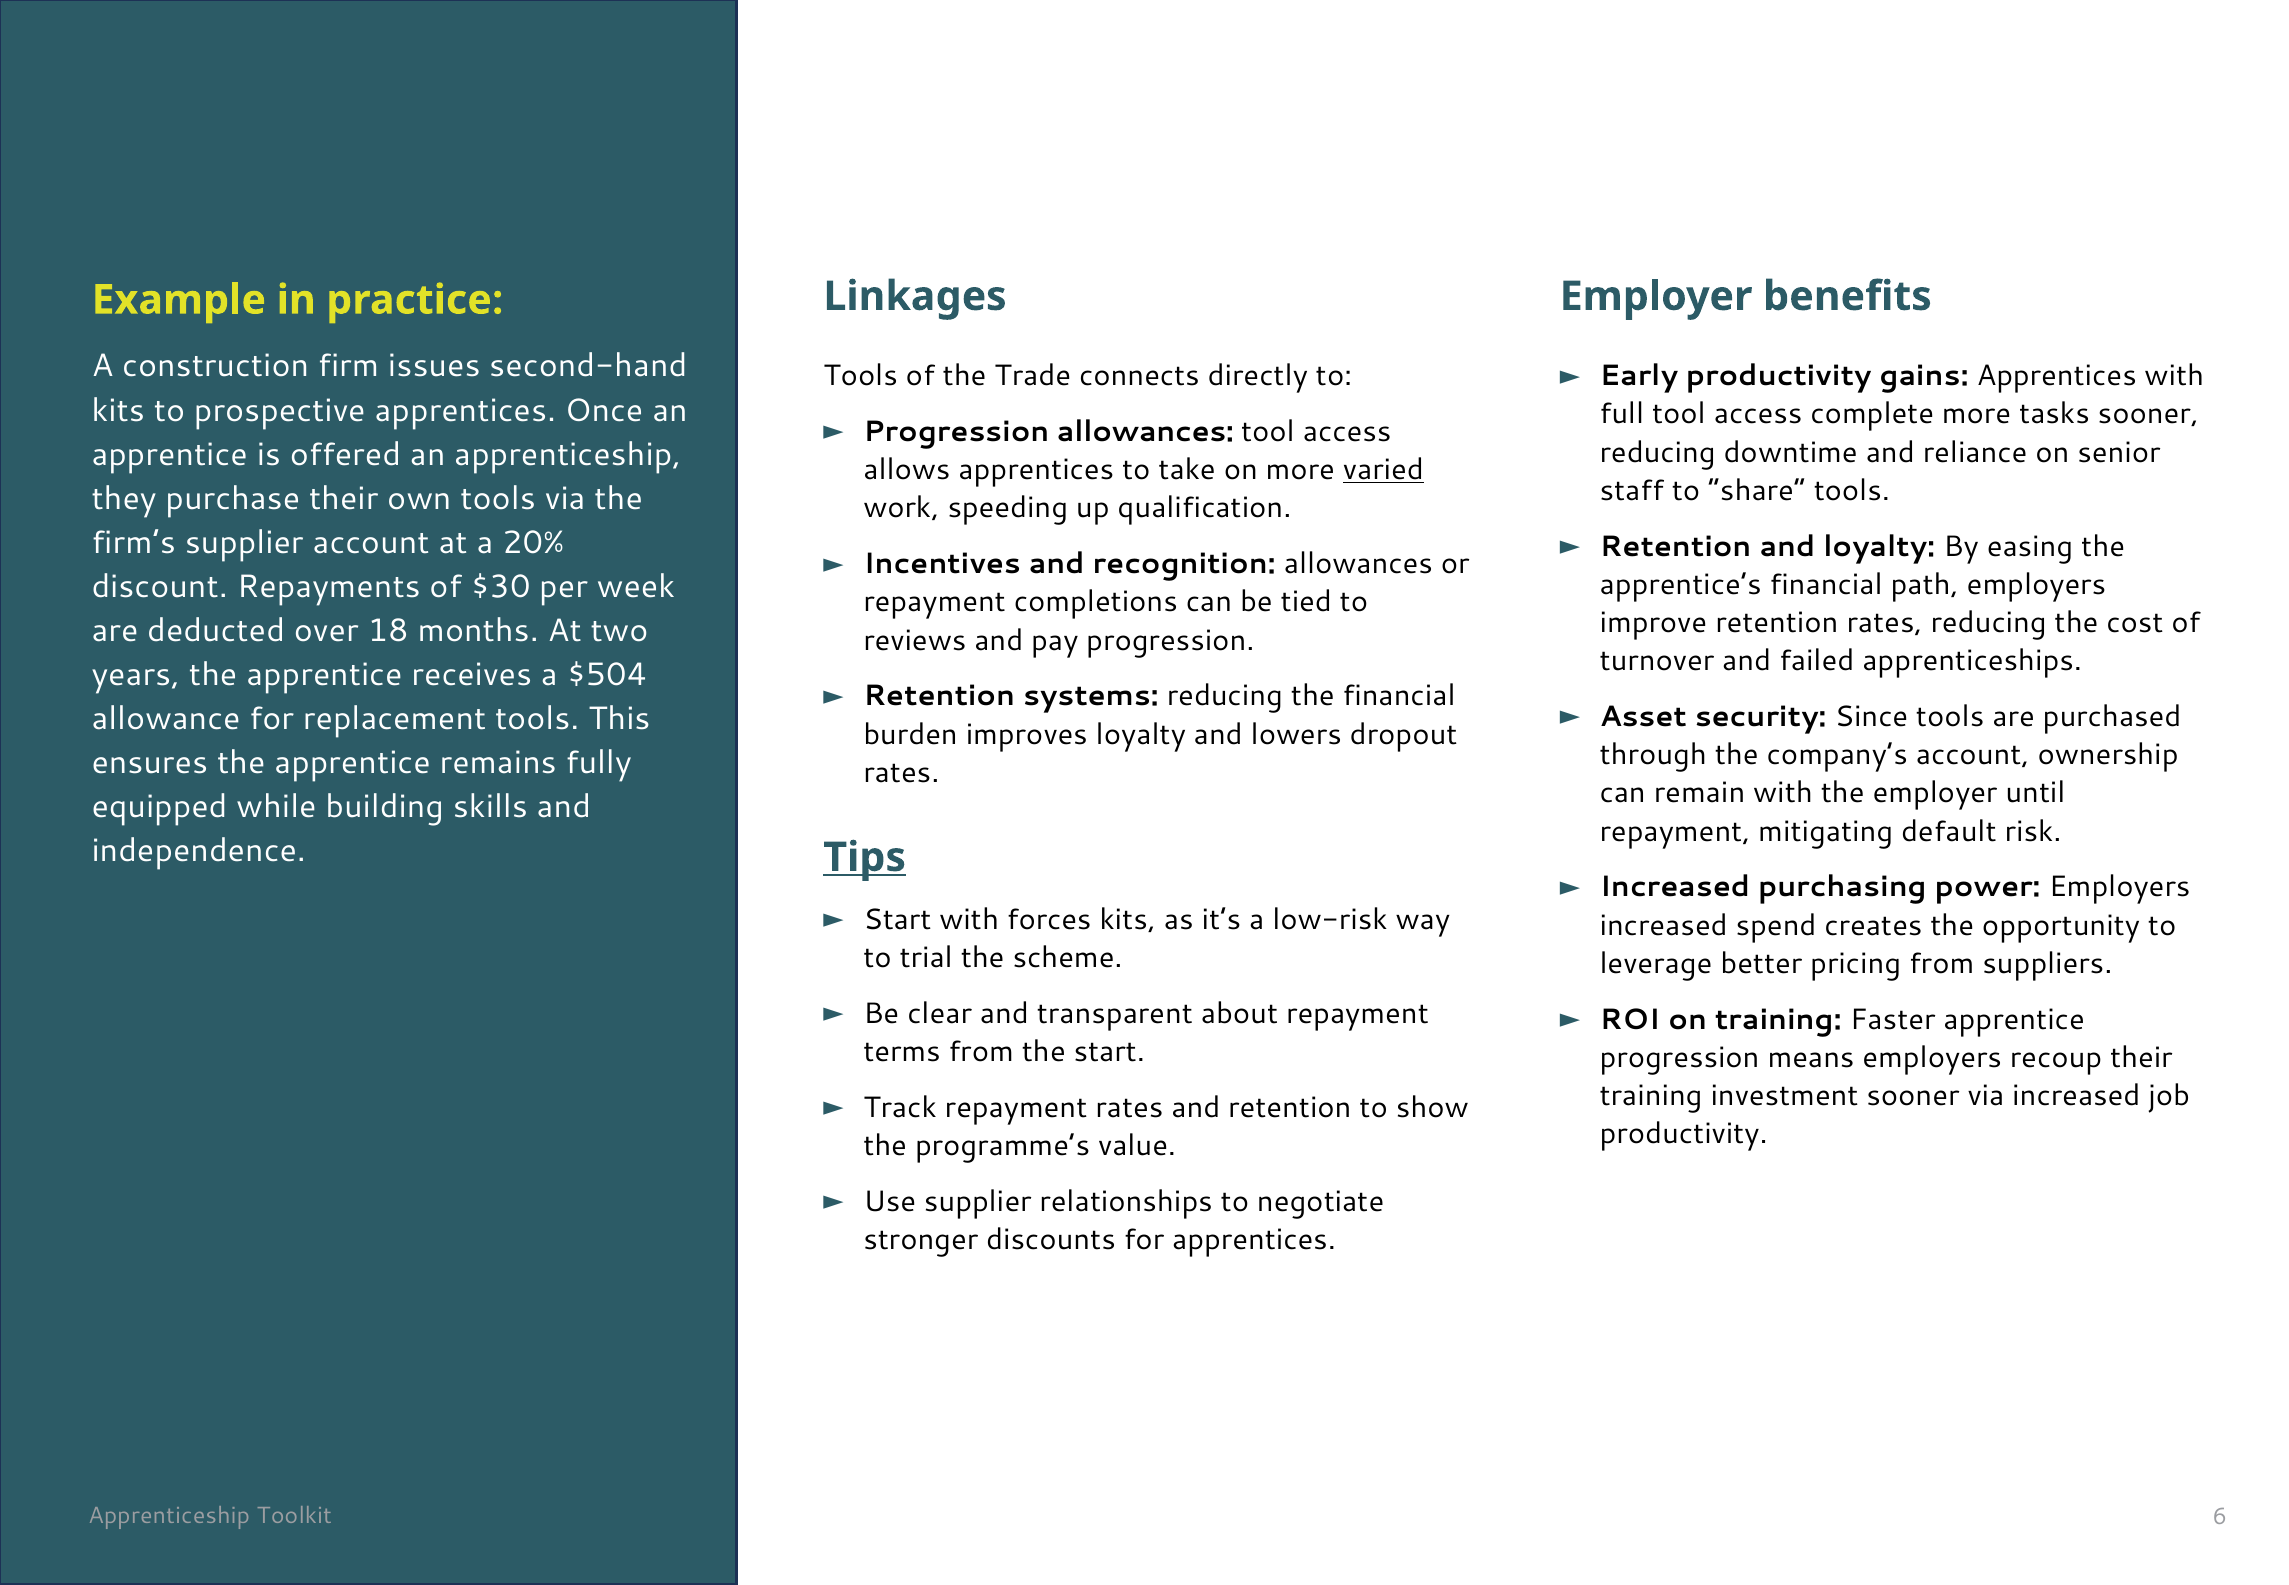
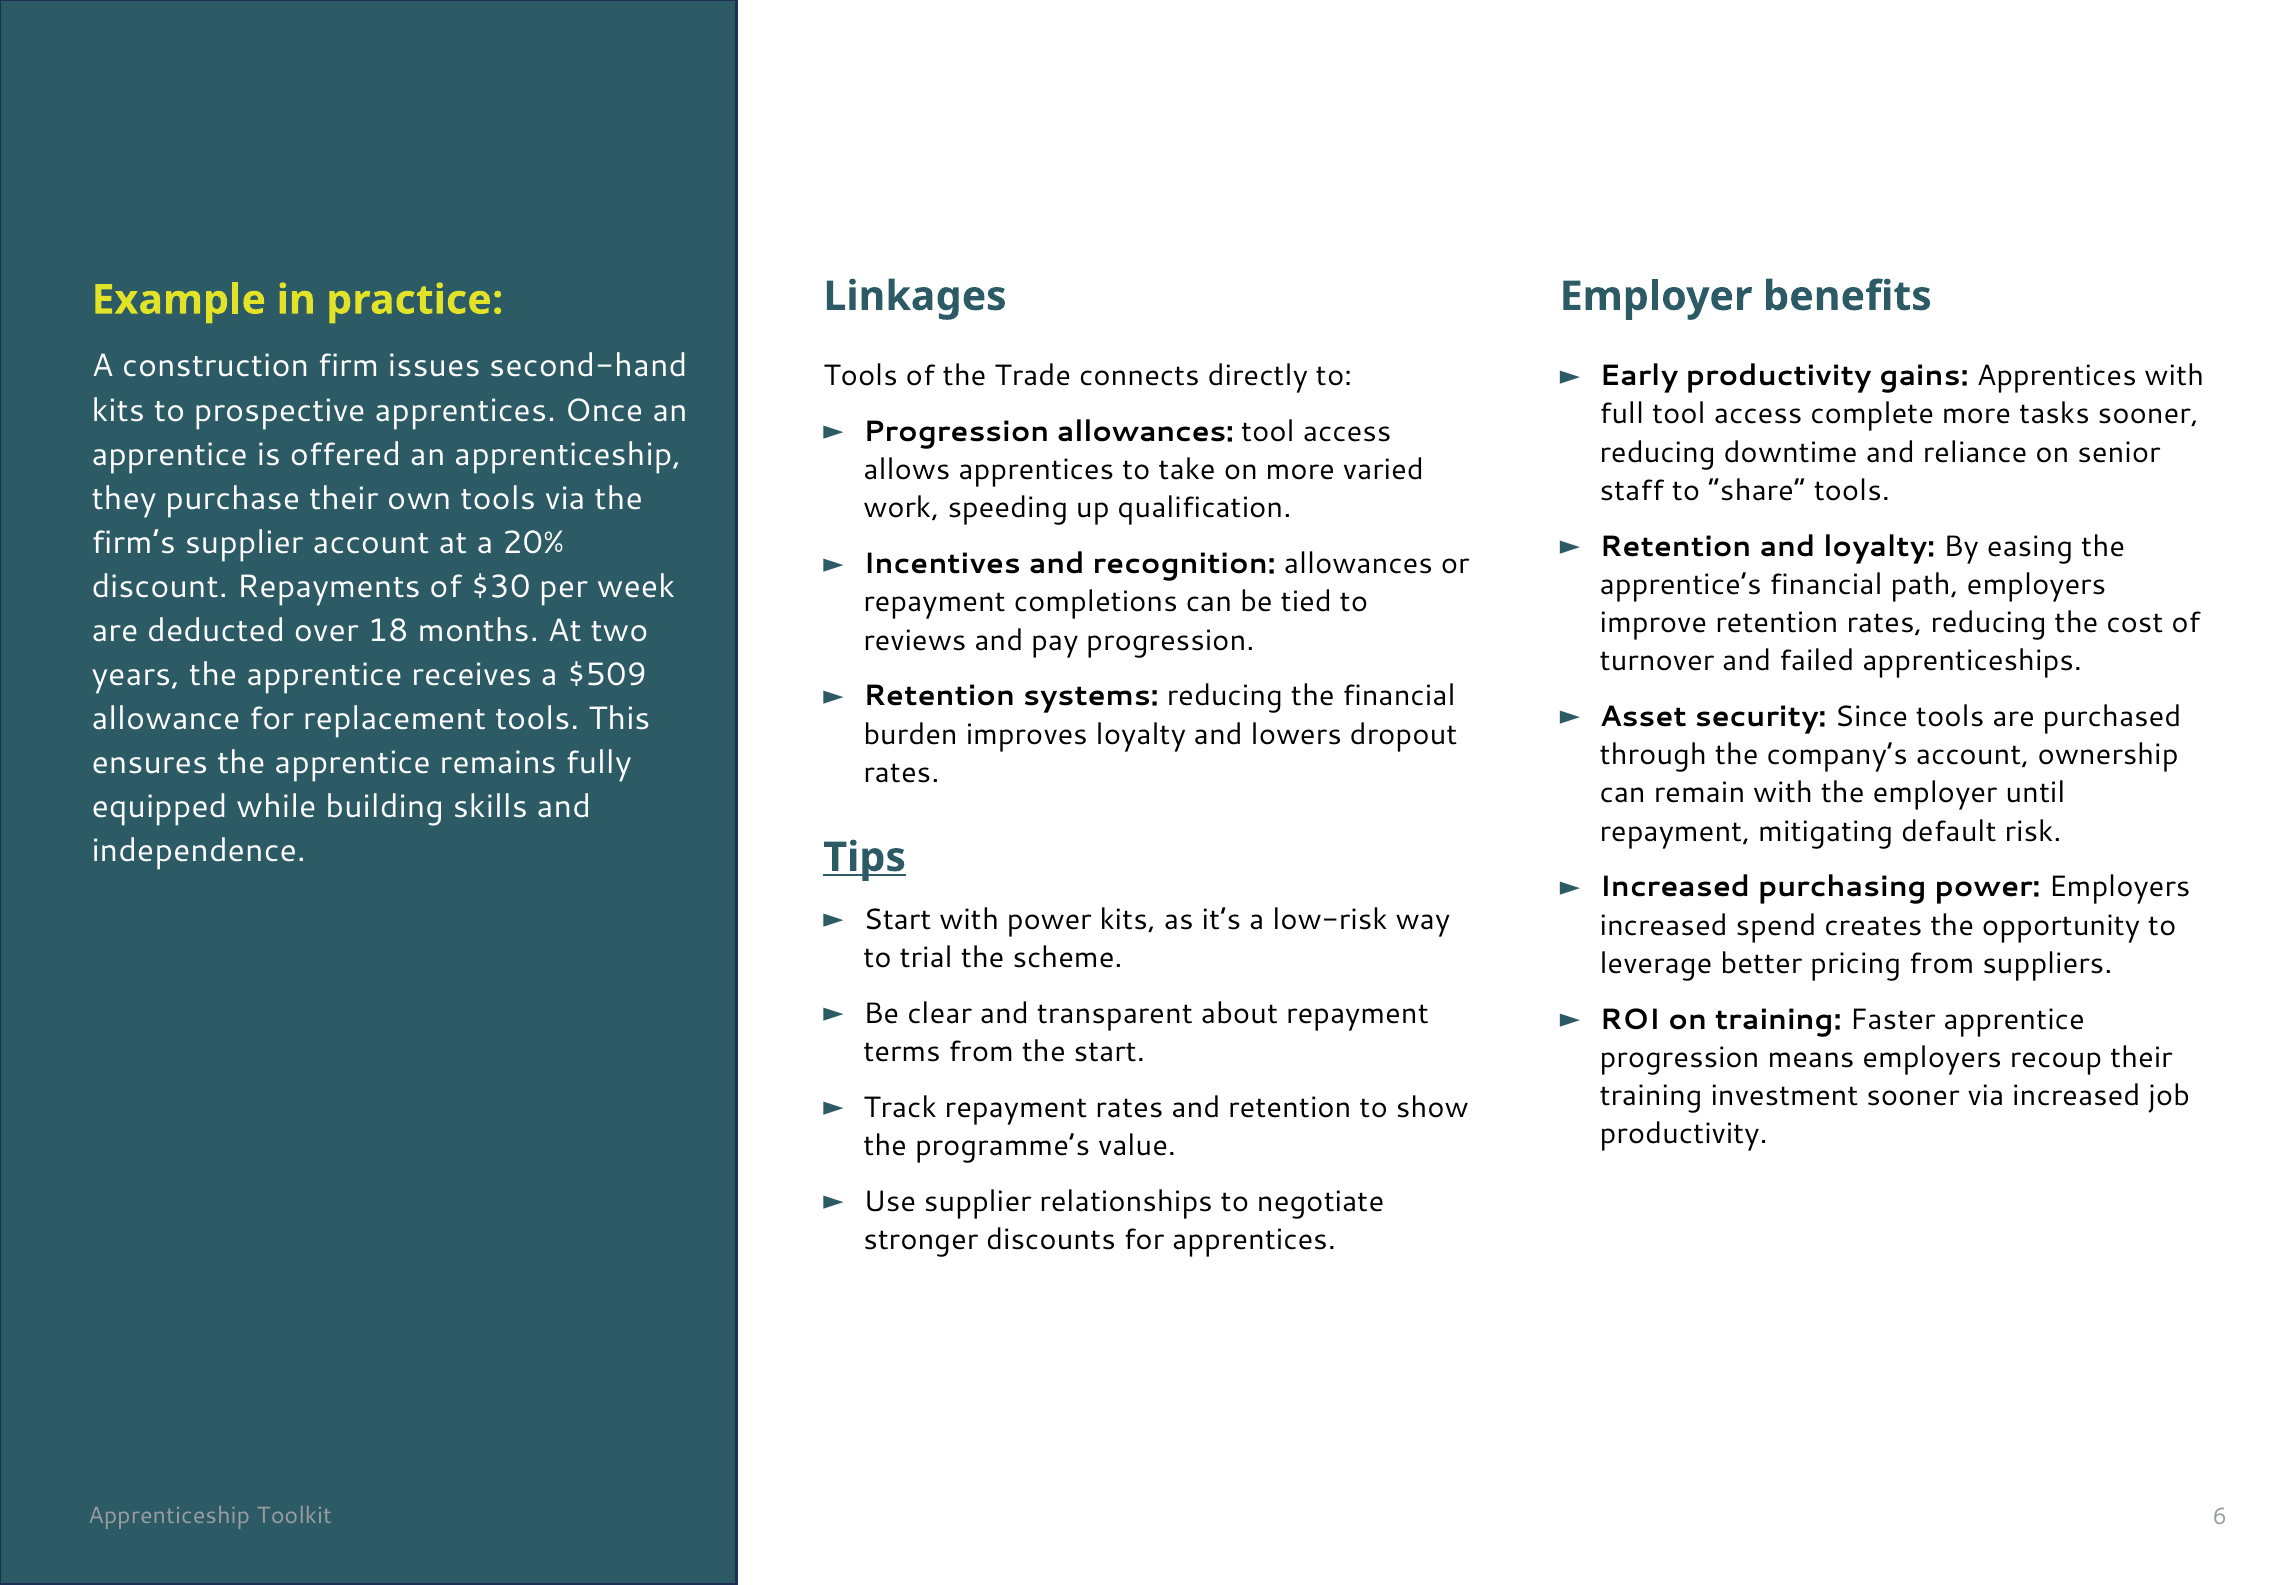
varied underline: present -> none
$504: $504 -> $509
with forces: forces -> power
